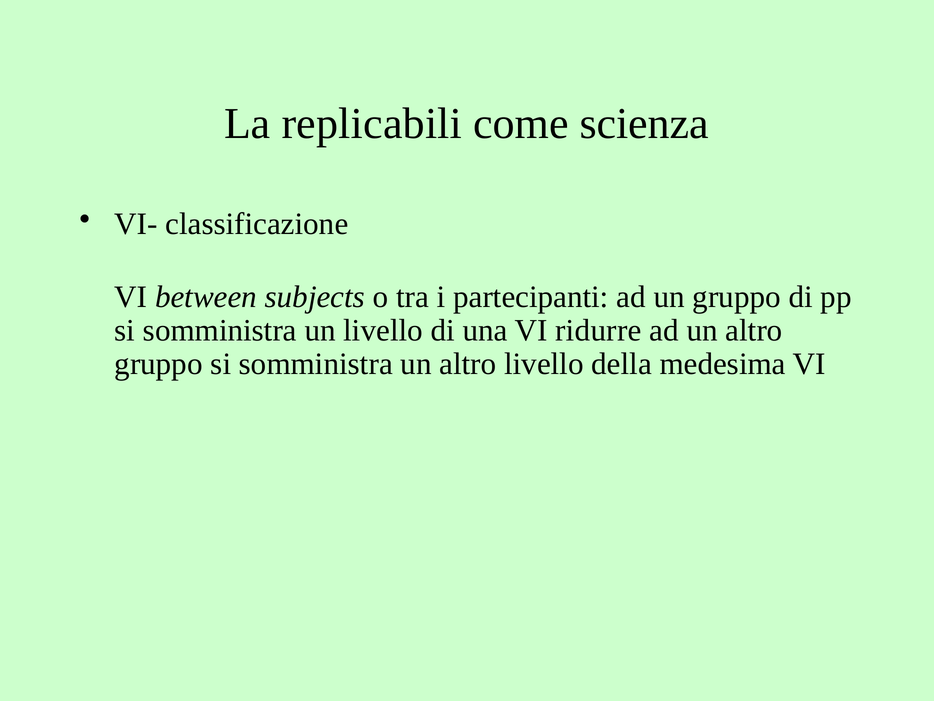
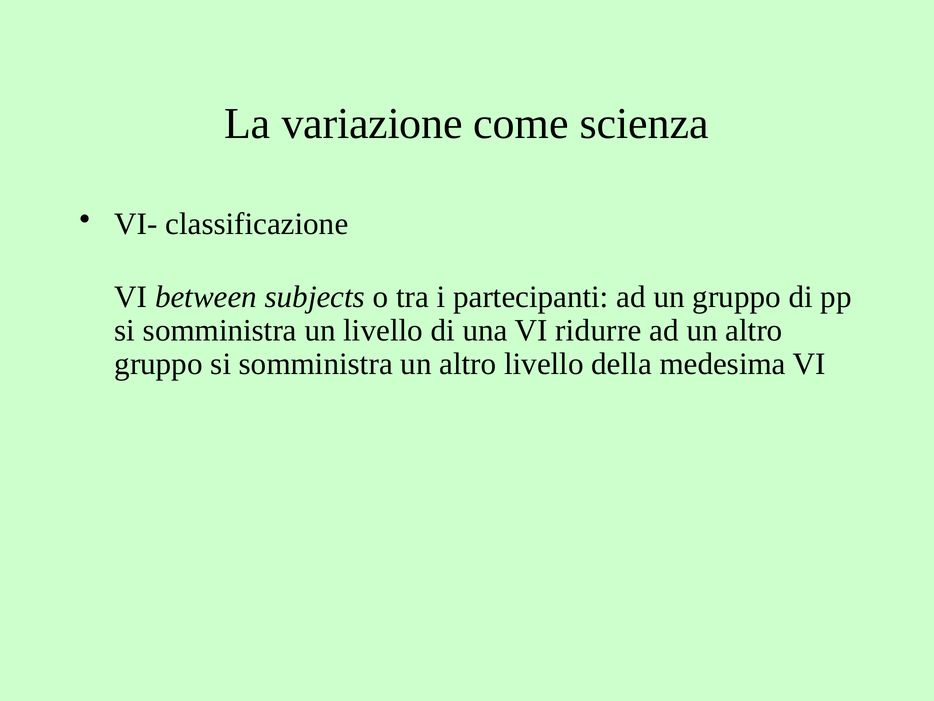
replicabili: replicabili -> variazione
